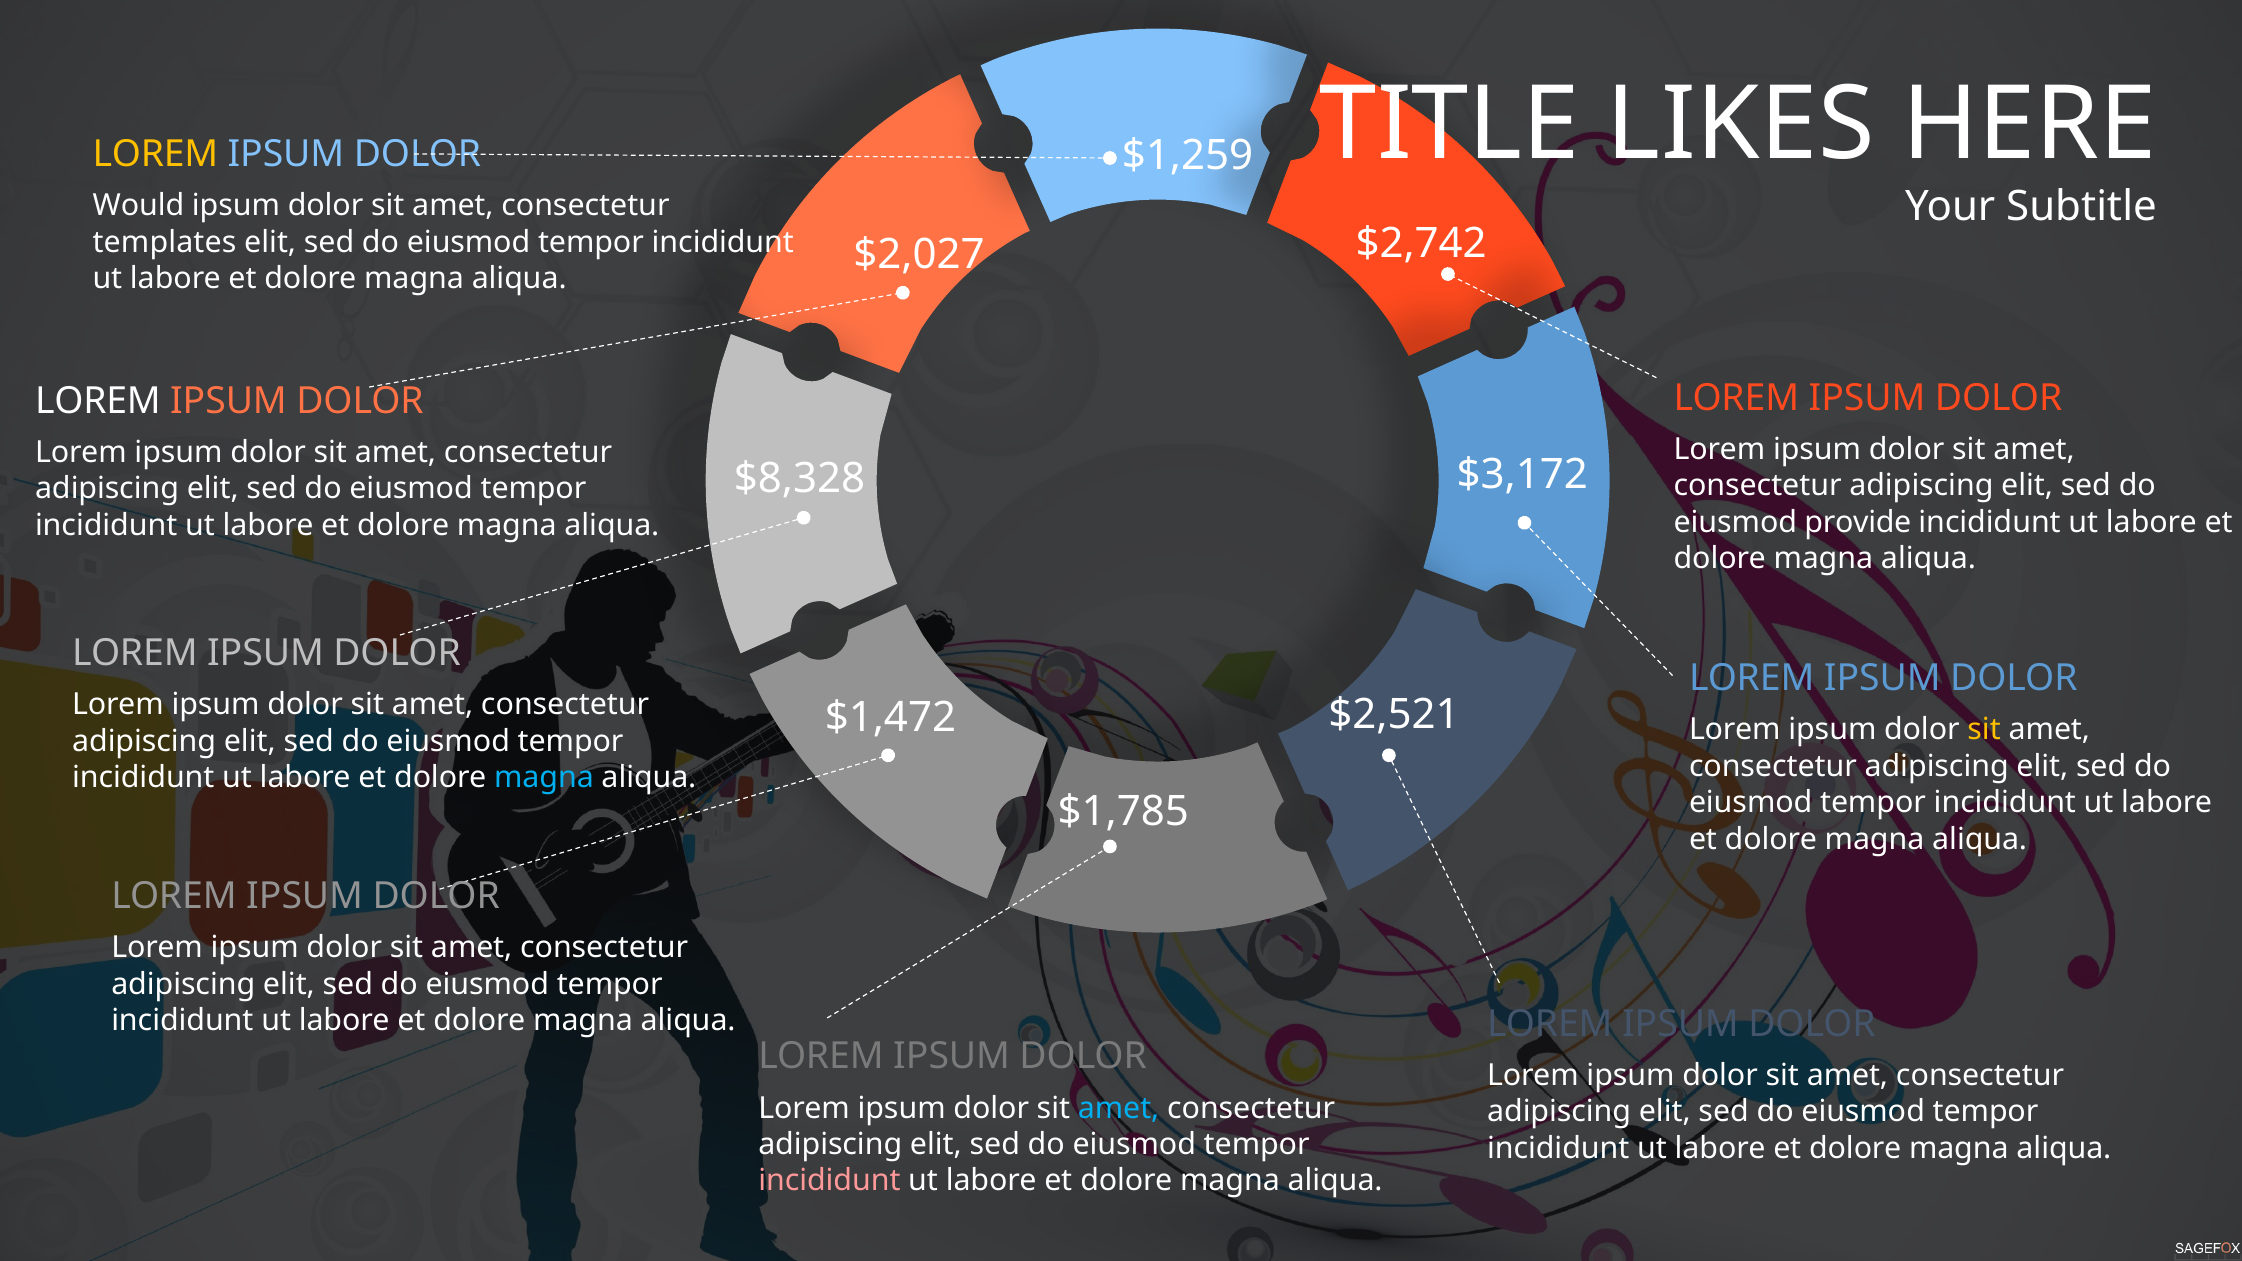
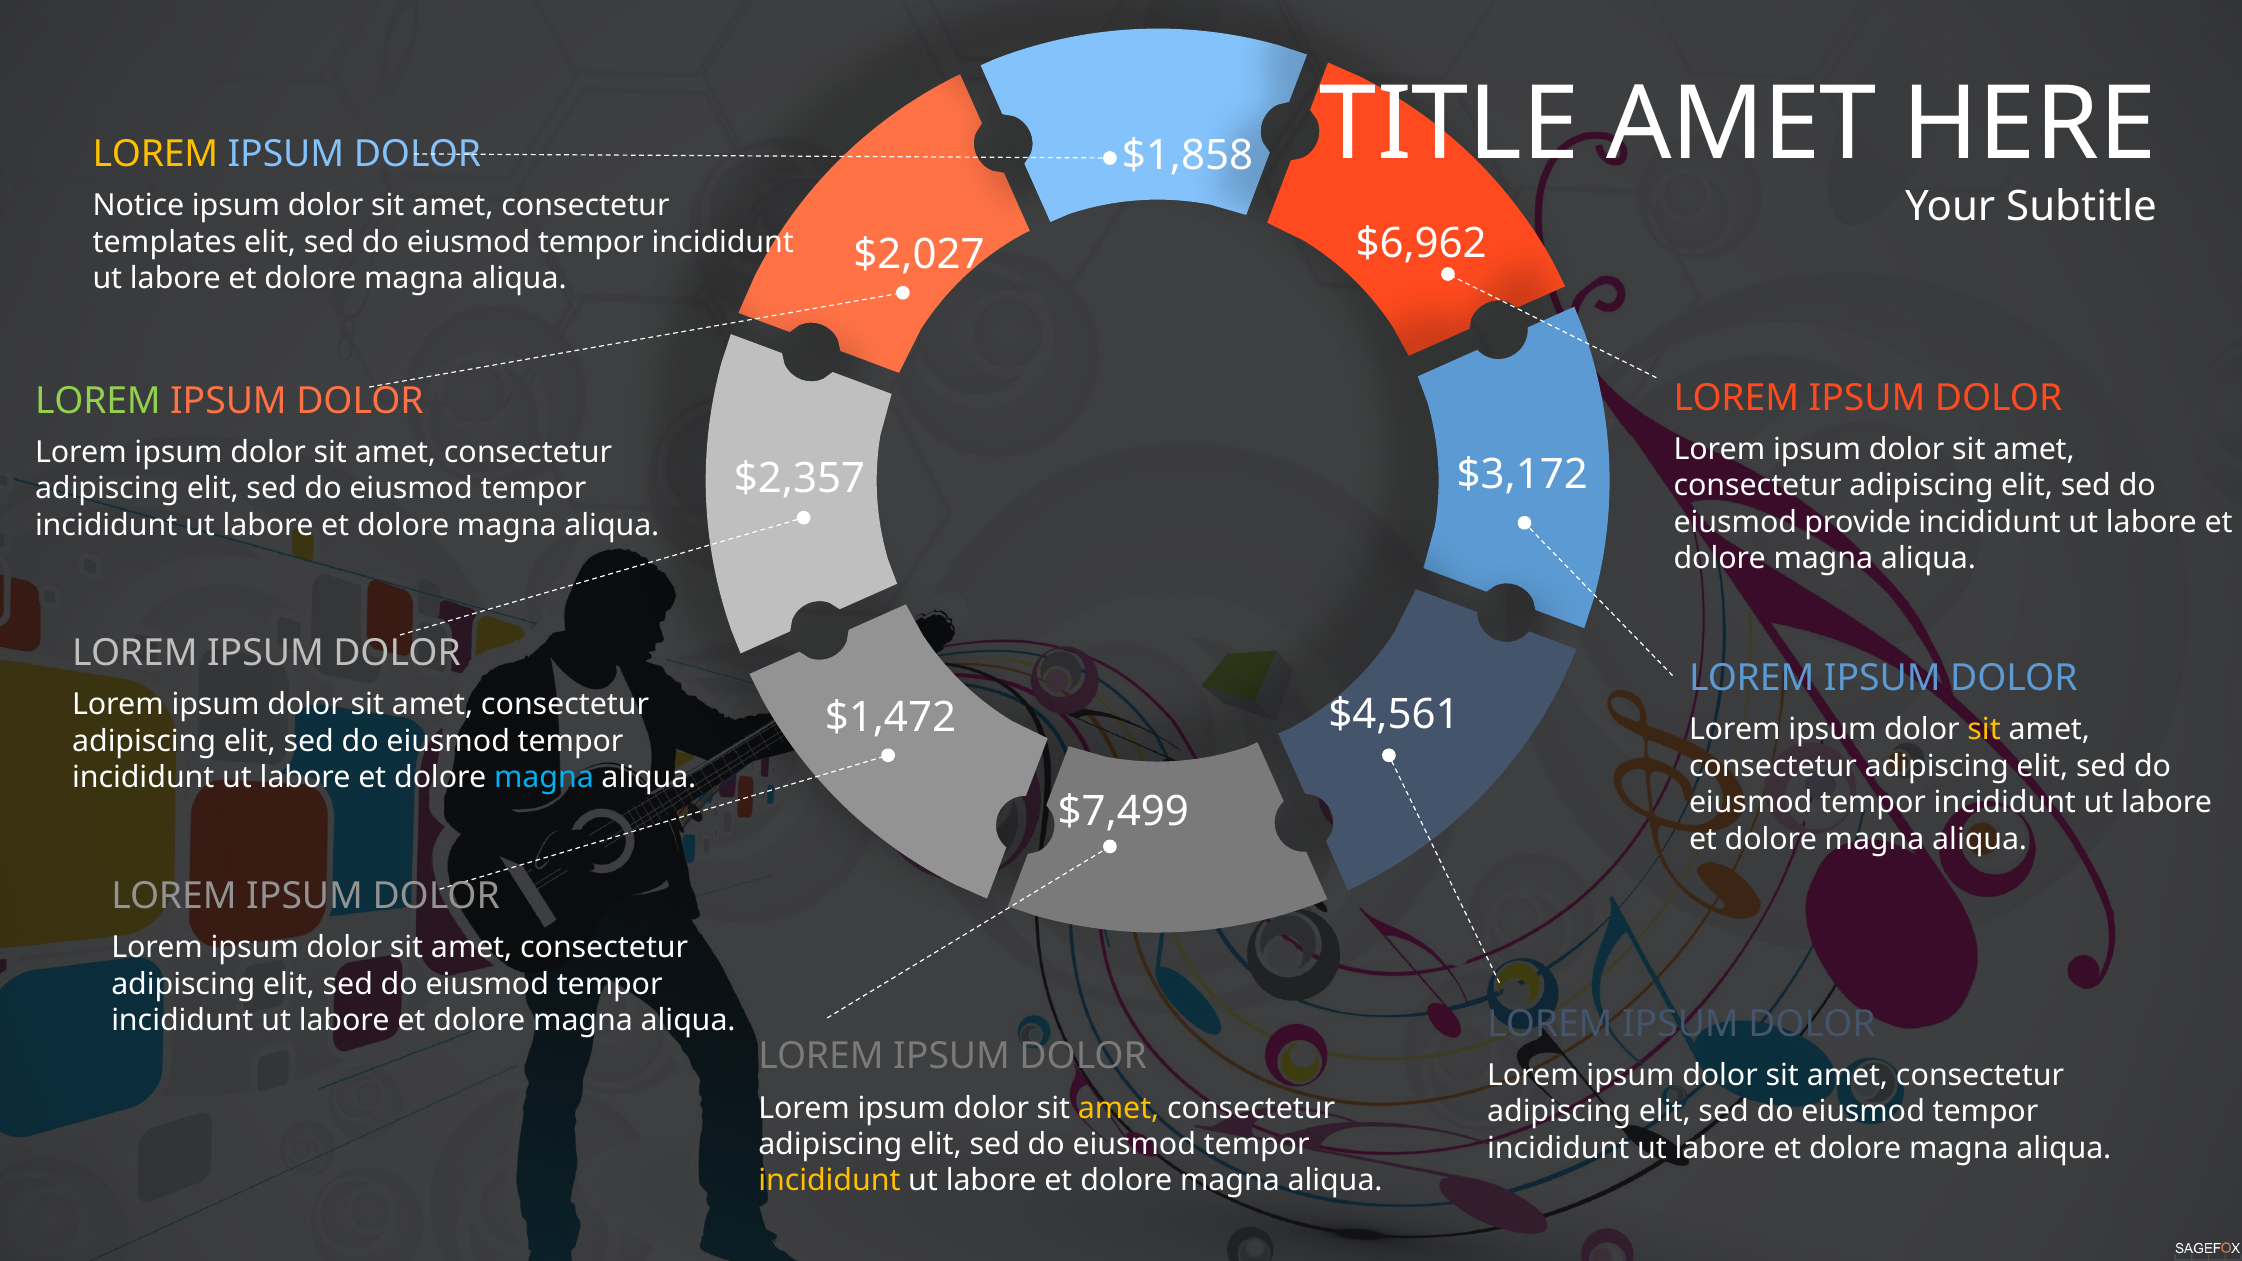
TITLE LIKES: LIKES -> AMET
$1,259: $1,259 -> $1,858
Would: Would -> Notice
$2,742: $2,742 -> $6,962
LOREM at (98, 401) colour: white -> light green
$8,328: $8,328 -> $2,357
$2,521: $2,521 -> $4,561
$1,785: $1,785 -> $7,499
amet at (1119, 1108) colour: light blue -> yellow
incididunt at (829, 1181) colour: pink -> yellow
